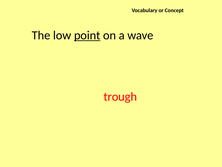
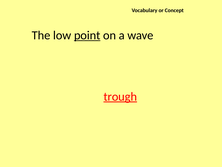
trough underline: none -> present
